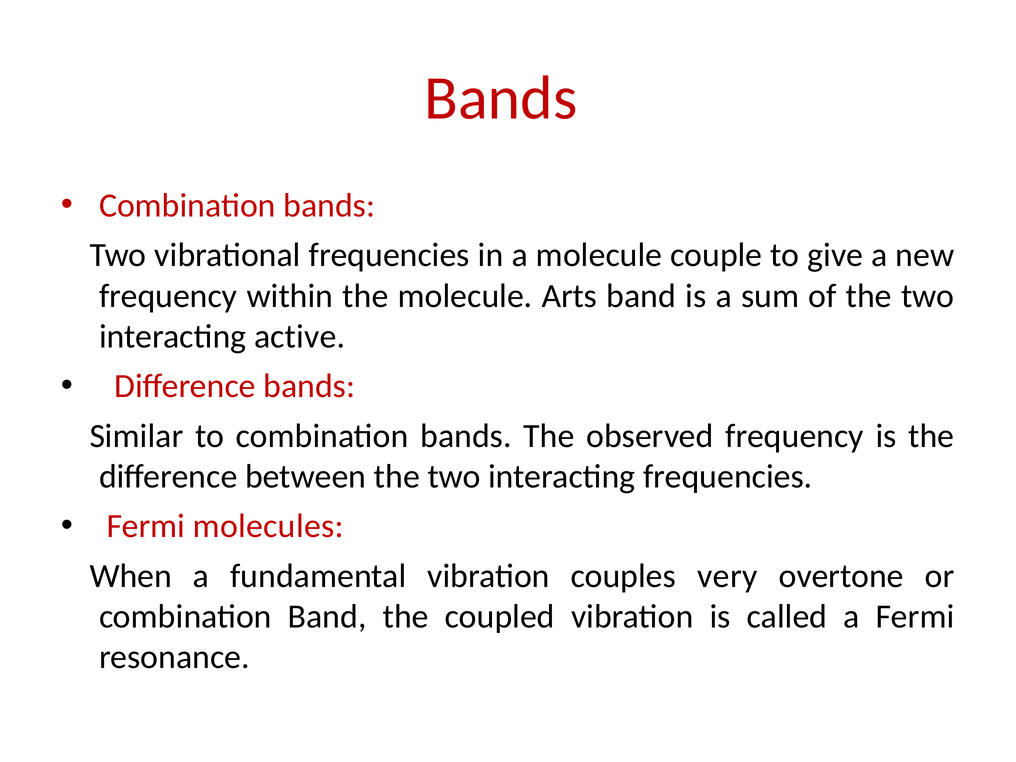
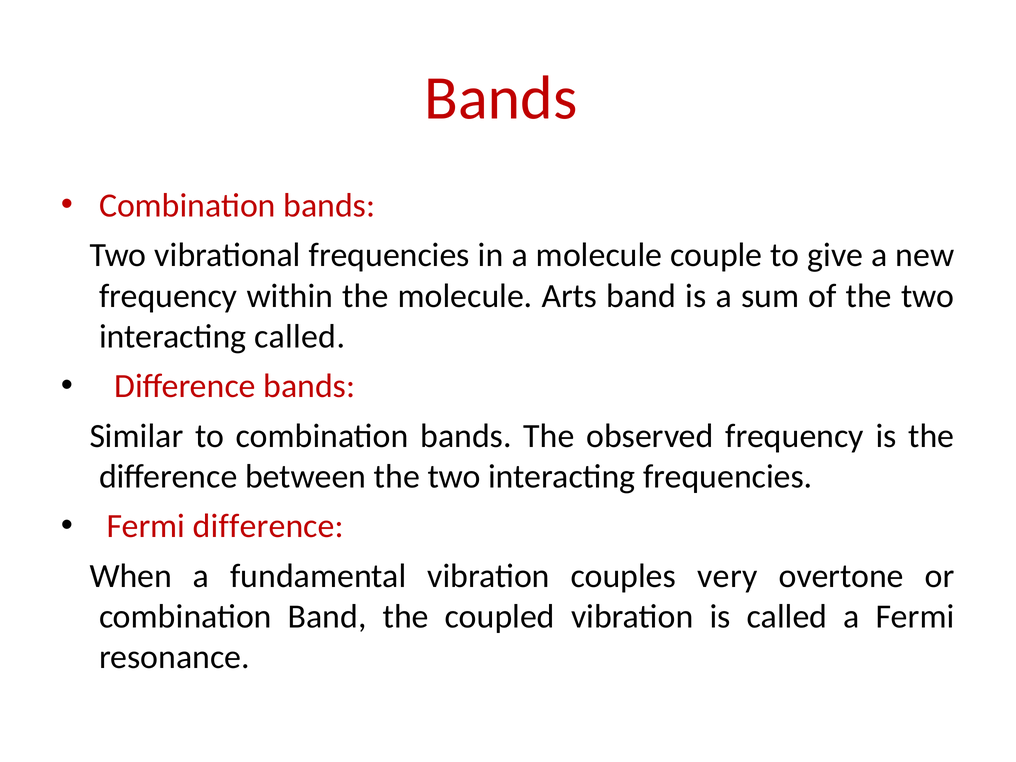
interacting active: active -> called
Fermi molecules: molecules -> difference
